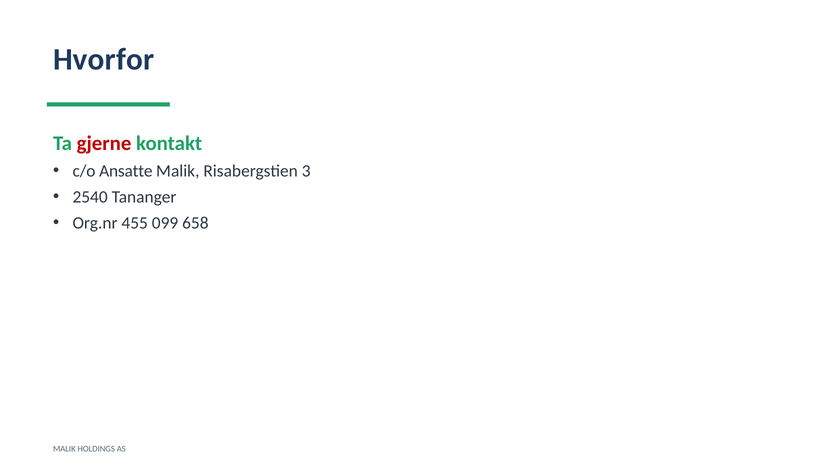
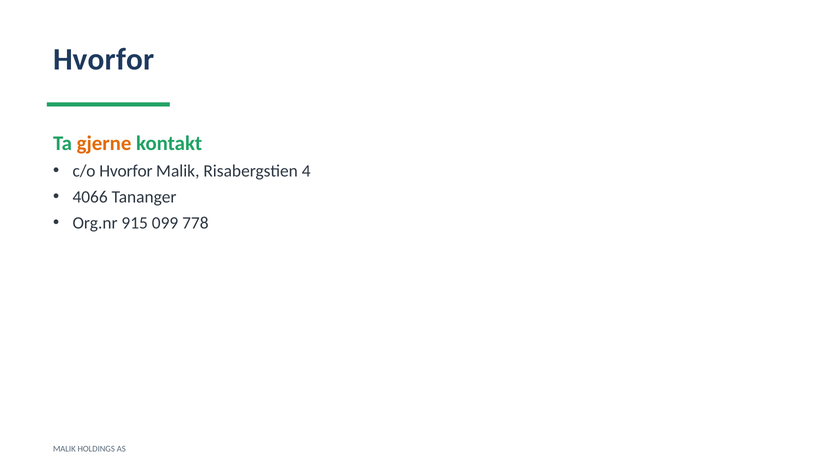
gjerne colour: red -> orange
c/o Ansatte: Ansatte -> Hvorfor
3: 3 -> 4
2540: 2540 -> 4066
455: 455 -> 915
658: 658 -> 778
